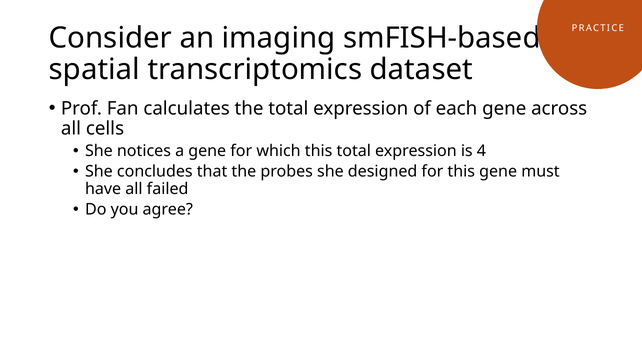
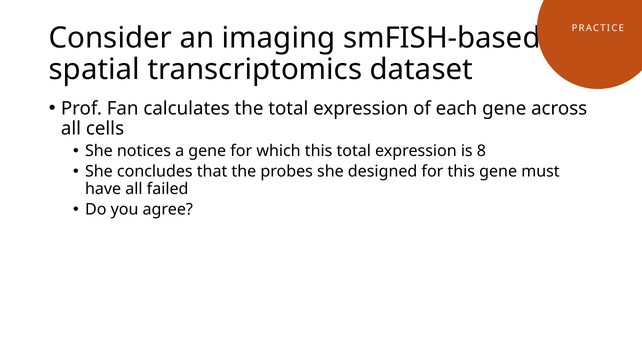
4: 4 -> 8
